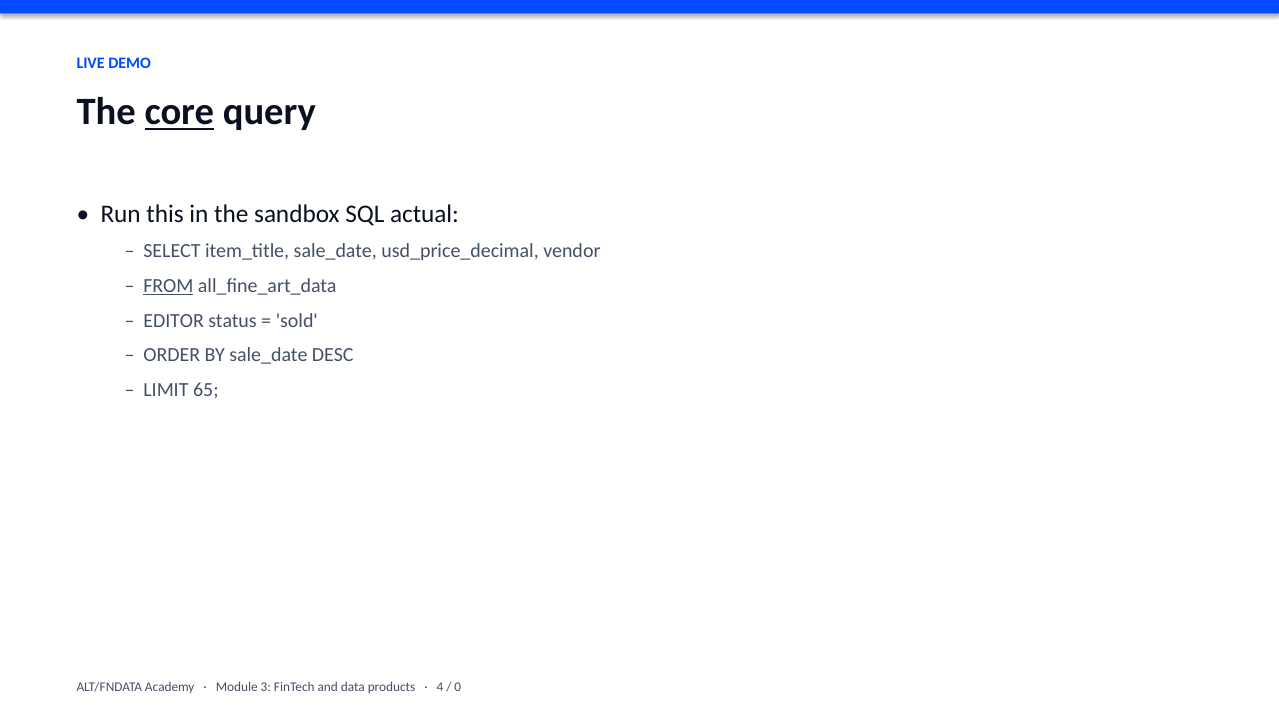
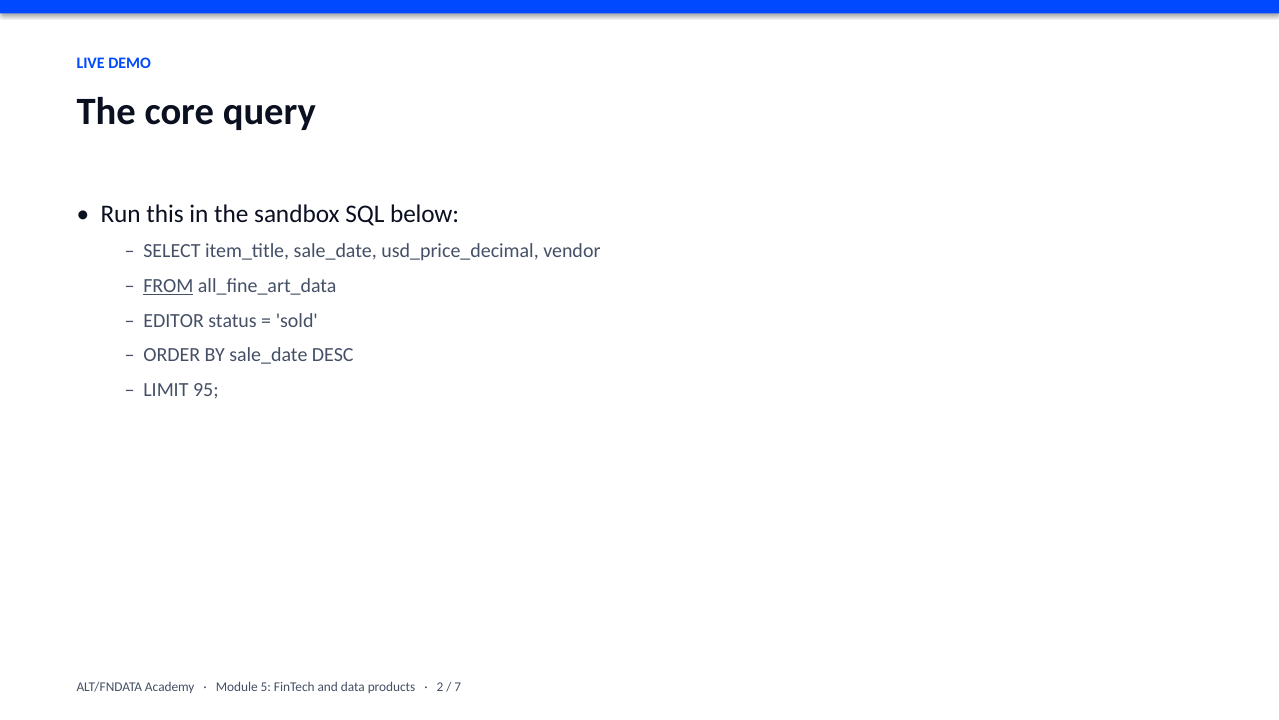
core underline: present -> none
actual: actual -> below
65: 65 -> 95
3: 3 -> 5
4: 4 -> 2
0: 0 -> 7
